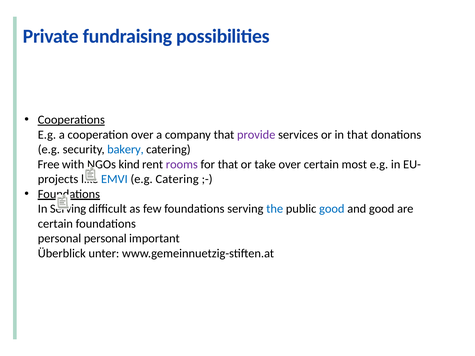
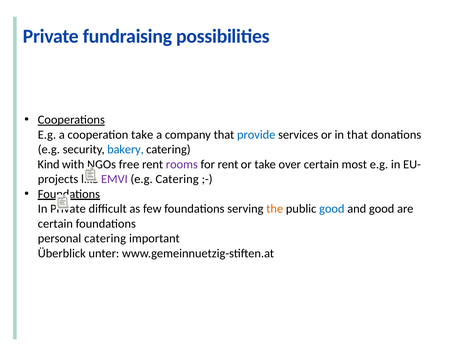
cooperation over: over -> take
provide colour: purple -> blue
Free: Free -> Kind
kind: kind -> free
for that: that -> rent
EMVI colour: blue -> purple
In Serving: Serving -> Private
the colour: blue -> orange
personal personal: personal -> catering
